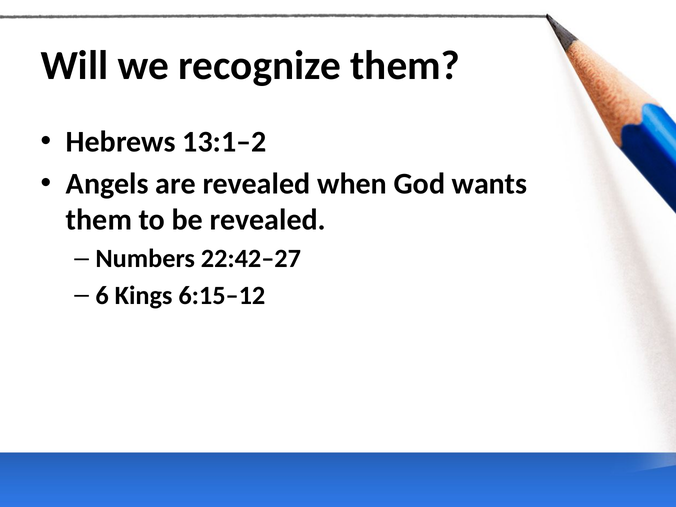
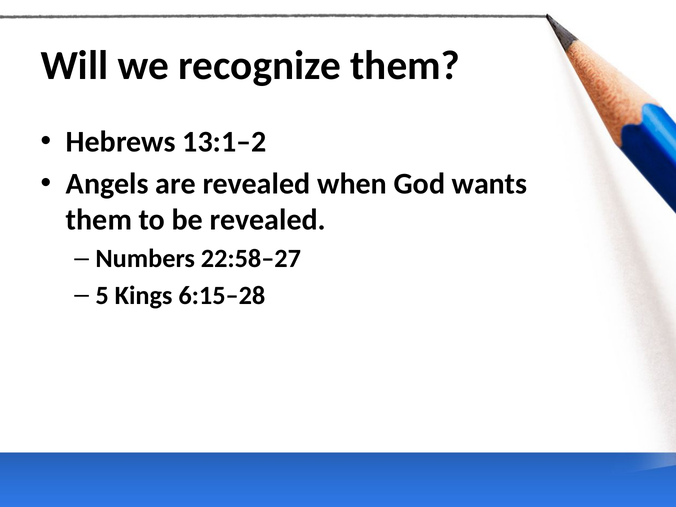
22:42–27: 22:42–27 -> 22:58–27
6: 6 -> 5
6:15–12: 6:15–12 -> 6:15–28
